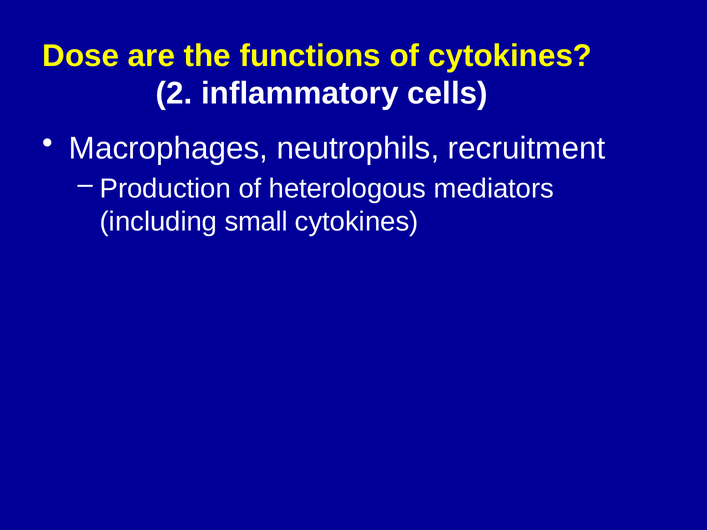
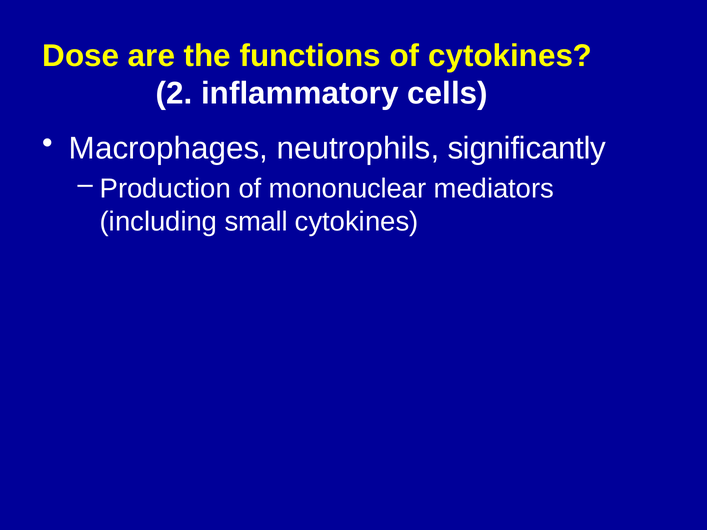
recruitment: recruitment -> significantly
heterologous: heterologous -> mononuclear
